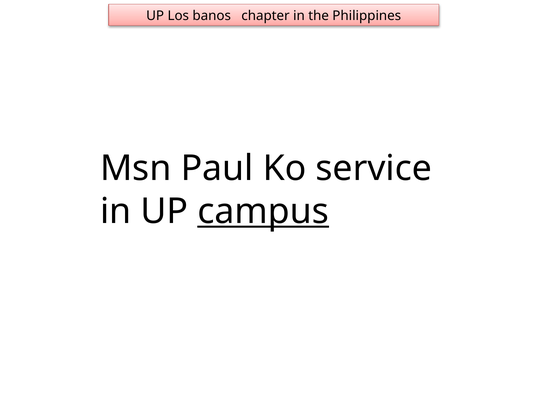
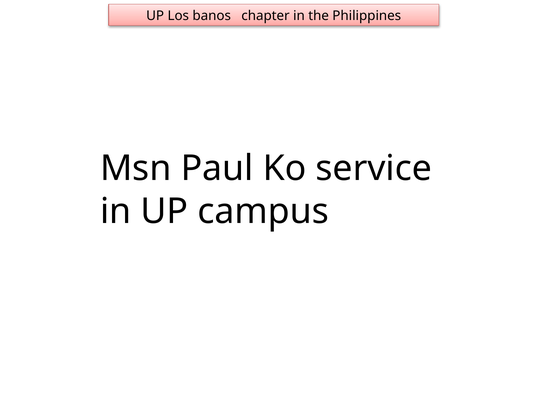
campus underline: present -> none
